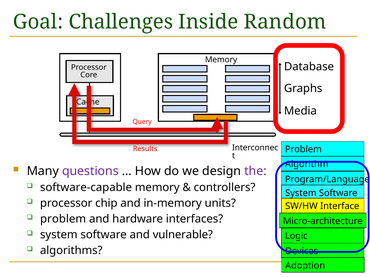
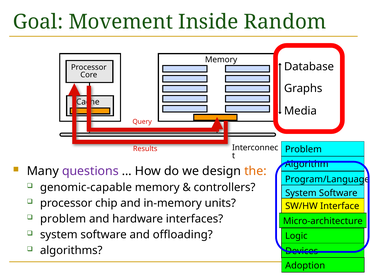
Challenges: Challenges -> Movement
the colour: purple -> orange
software-capable: software-capable -> genomic-capable
vulnerable: vulnerable -> offloading
